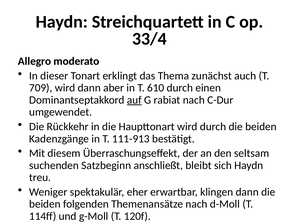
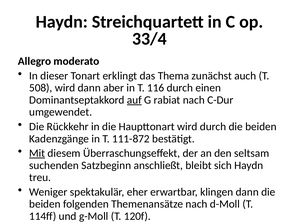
709: 709 -> 508
610: 610 -> 116
111-913: 111-913 -> 111-872
Mit underline: none -> present
